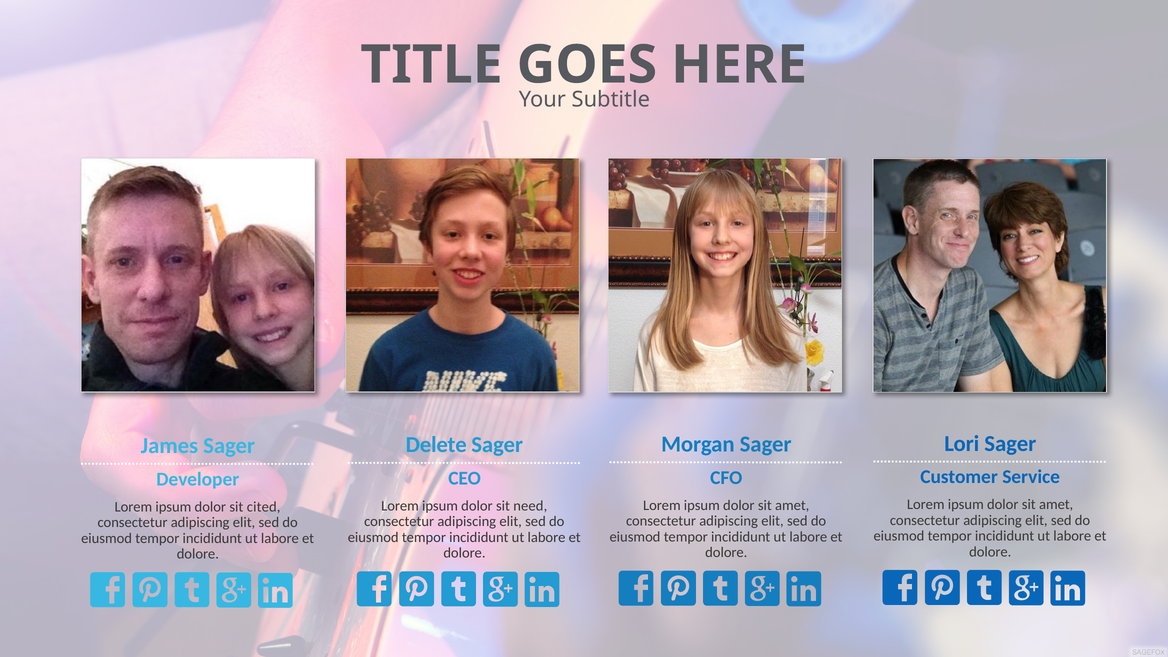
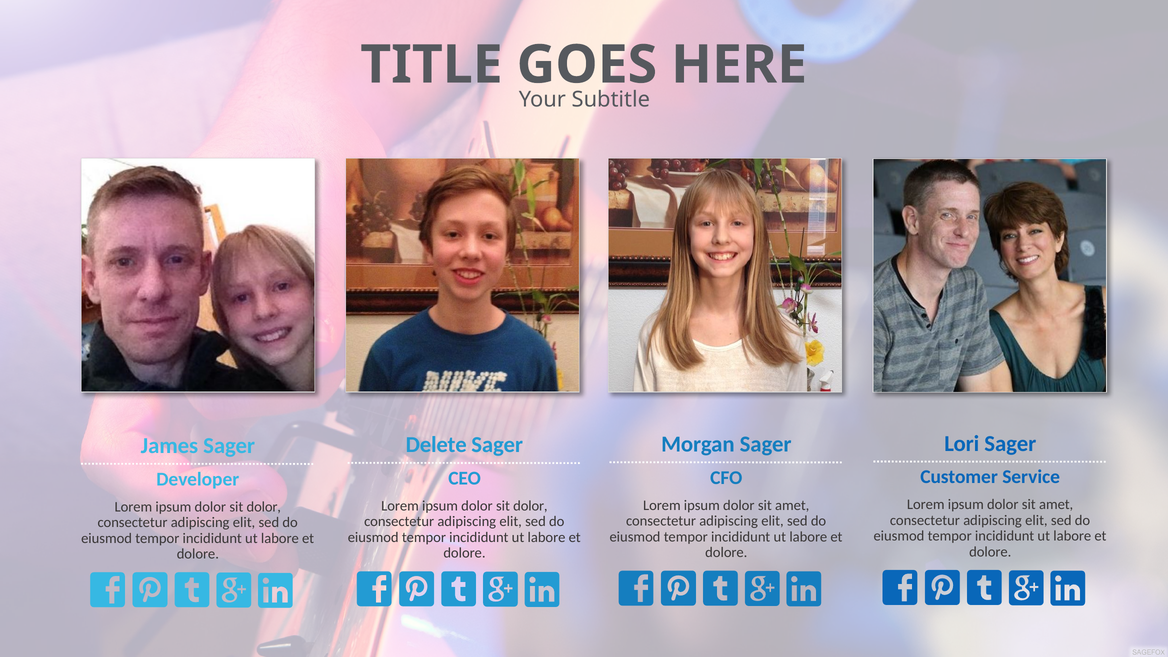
need at (530, 506): need -> dolor
cited at (264, 507): cited -> dolor
